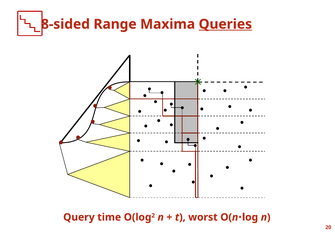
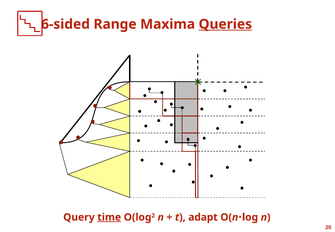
8-sided: 8-sided -> 6-sided
time underline: none -> present
worst: worst -> adapt
